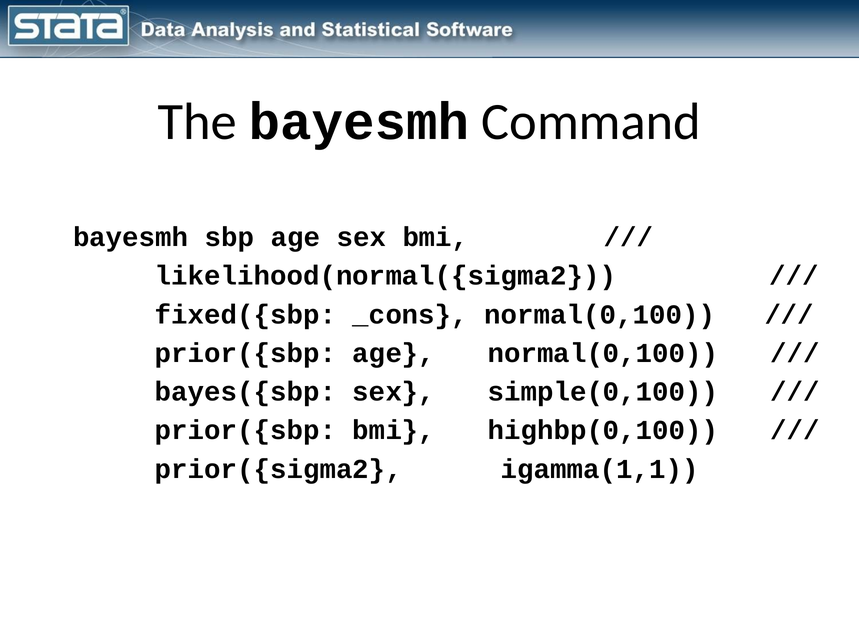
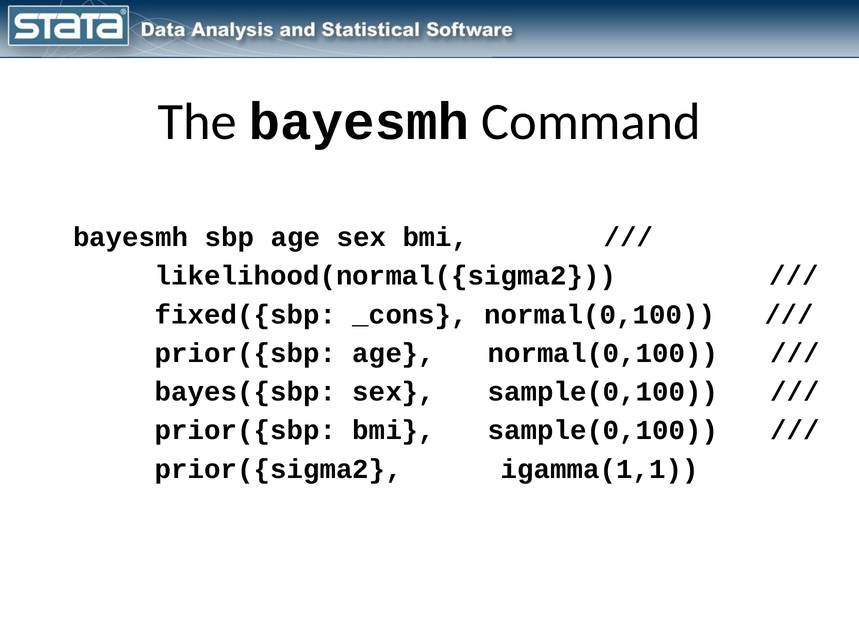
sex simple(0,100: simple(0,100 -> sample(0,100
bmi highbp(0,100: highbp(0,100 -> sample(0,100
